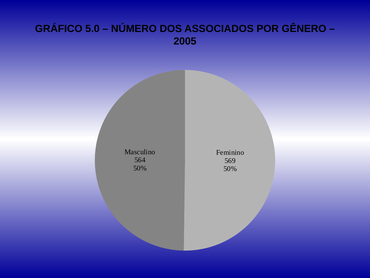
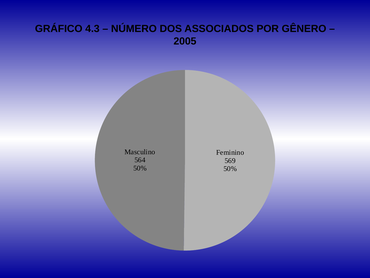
5.0: 5.0 -> 4.3
